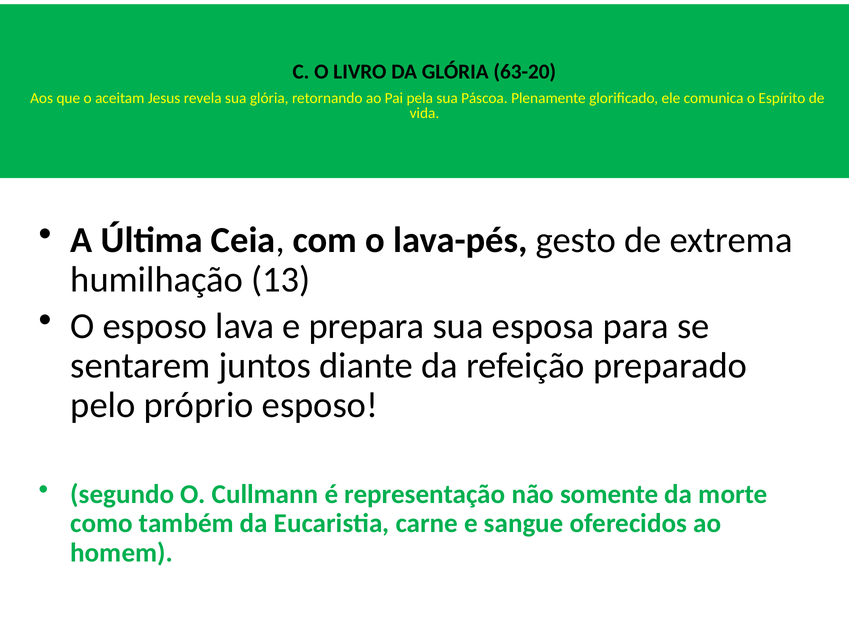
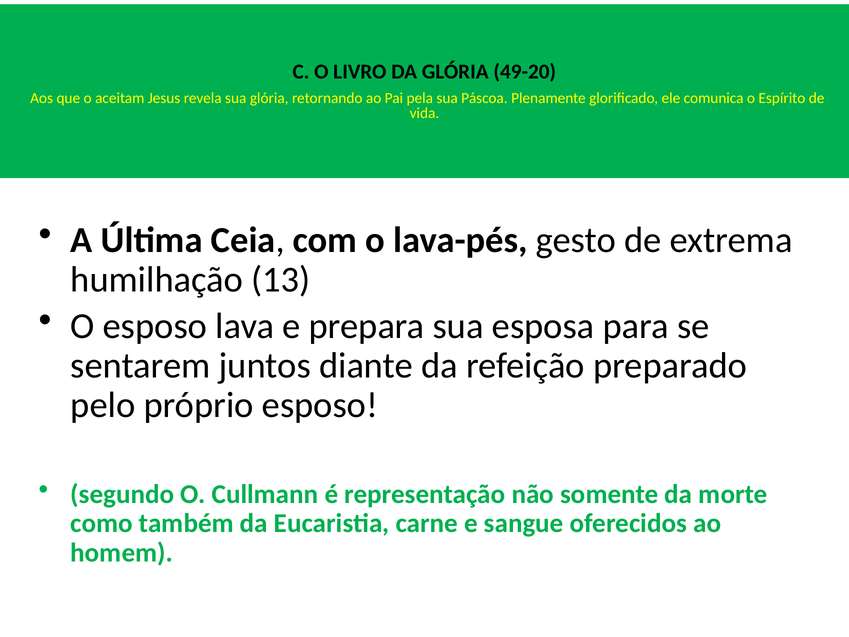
63-20: 63-20 -> 49-20
